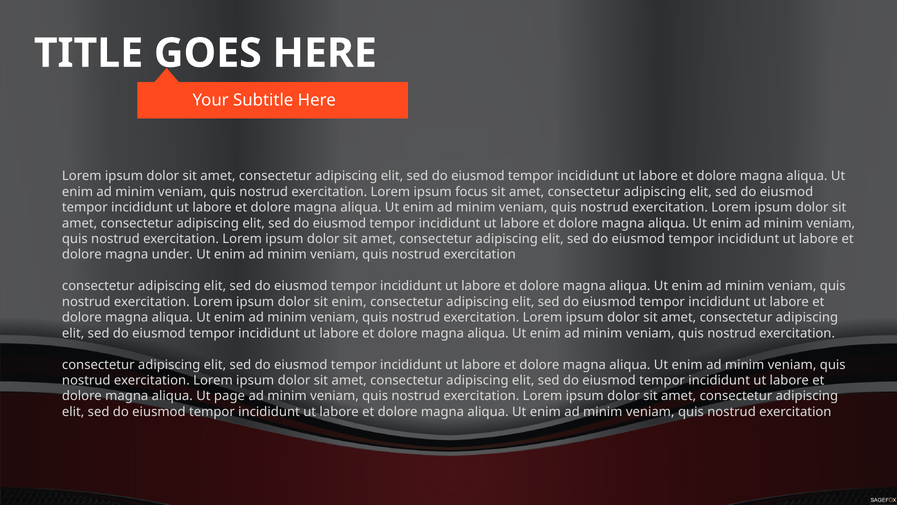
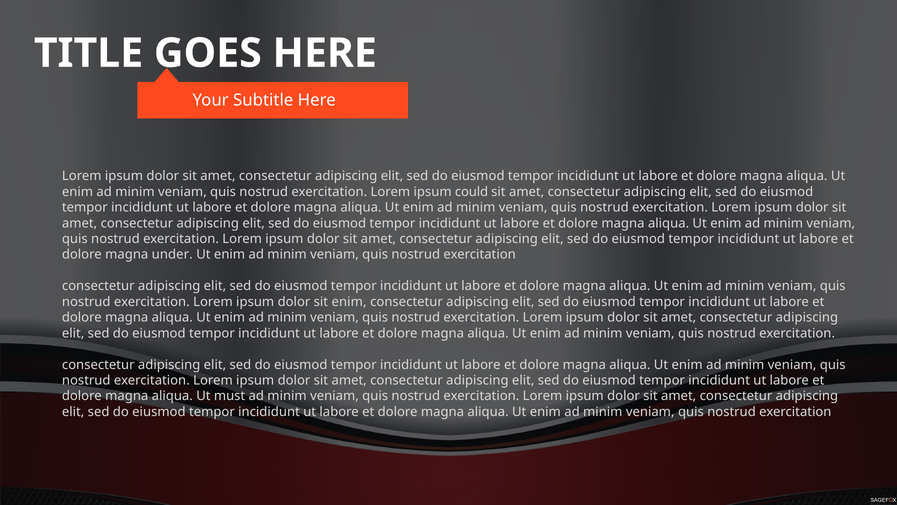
focus: focus -> could
page: page -> must
